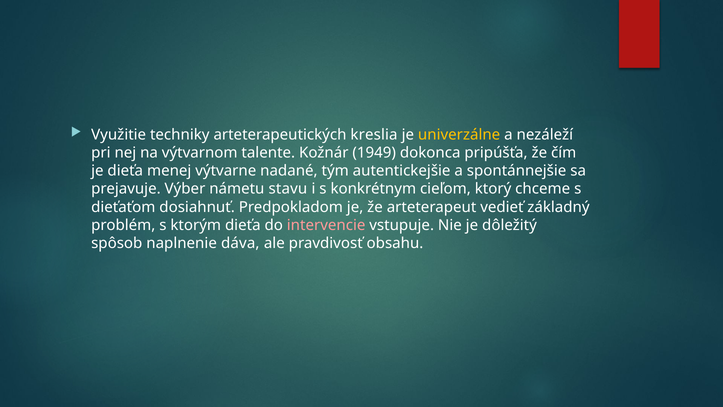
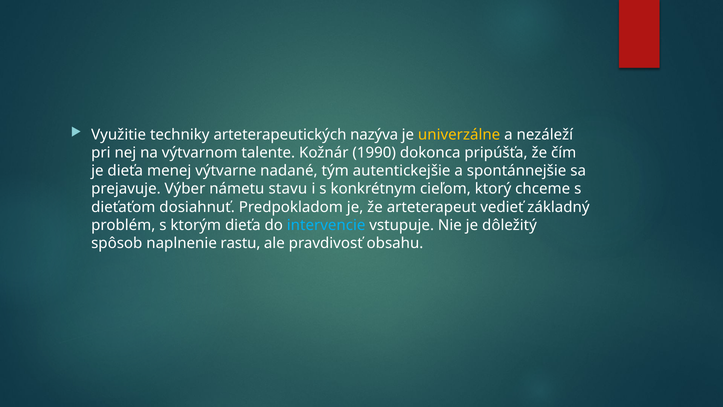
kreslia: kreslia -> nazýva
1949: 1949 -> 1990
intervencie colour: pink -> light blue
dáva: dáva -> rastu
